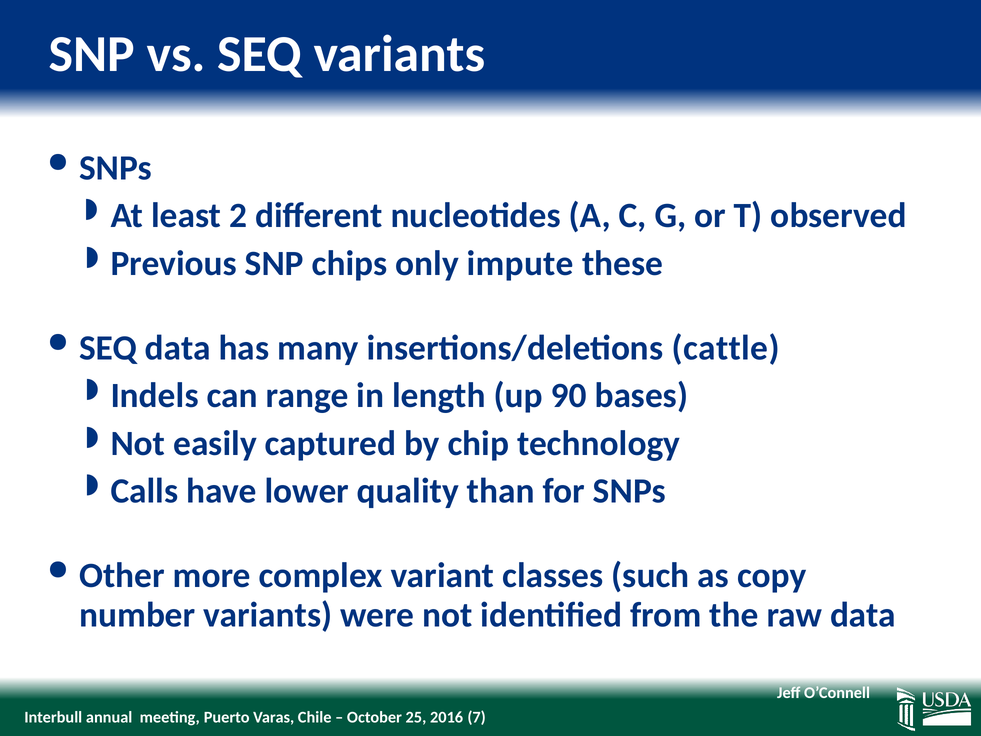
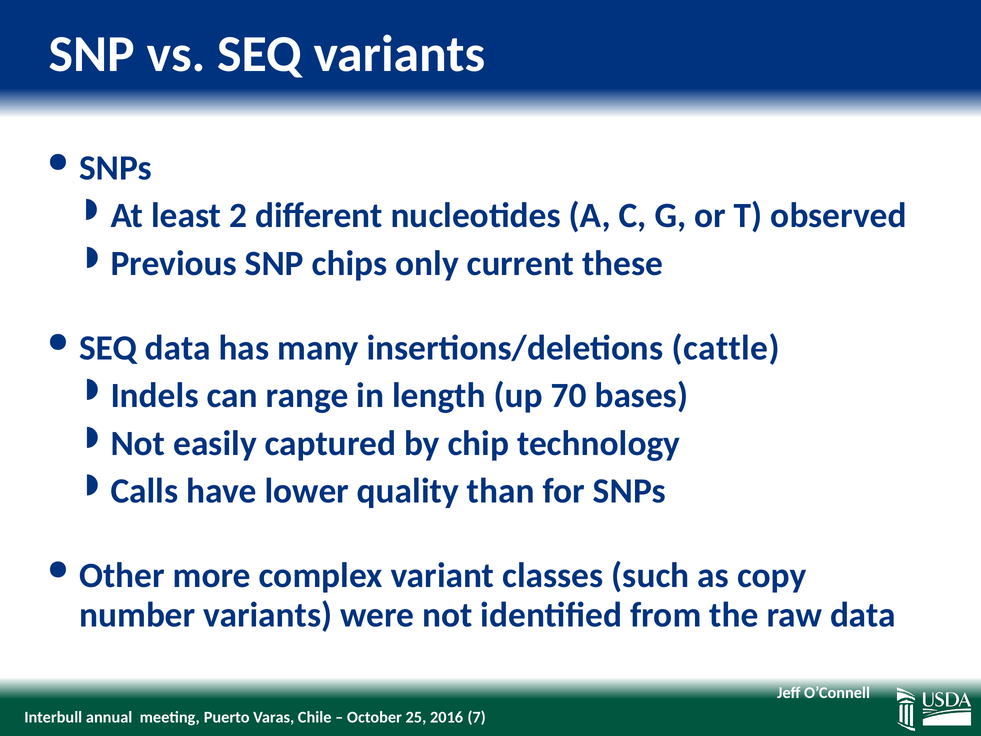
impute: impute -> current
90: 90 -> 70
